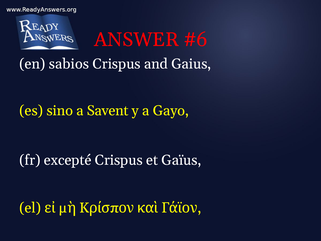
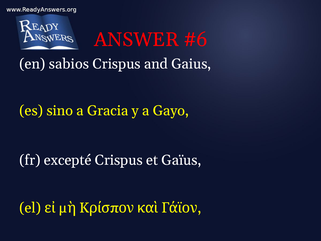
Savent: Savent -> Gracia
